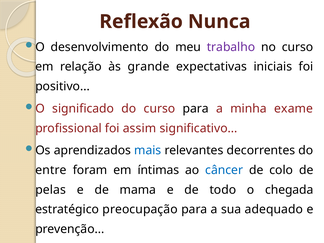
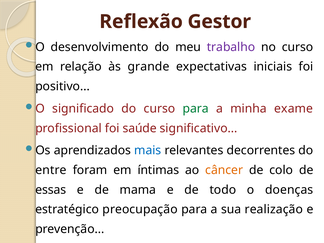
Nunca: Nunca -> Gestor
para at (196, 109) colour: black -> green
assim: assim -> saúde
câncer colour: blue -> orange
pelas: pelas -> essas
chegada: chegada -> doenças
adequado: adequado -> realização
